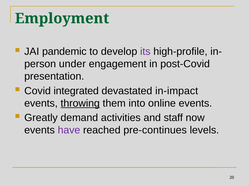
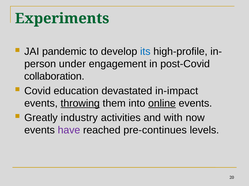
Employment: Employment -> Experiments
its colour: purple -> blue
presentation: presentation -> collaboration
integrated: integrated -> education
online underline: none -> present
demand: demand -> industry
staff: staff -> with
